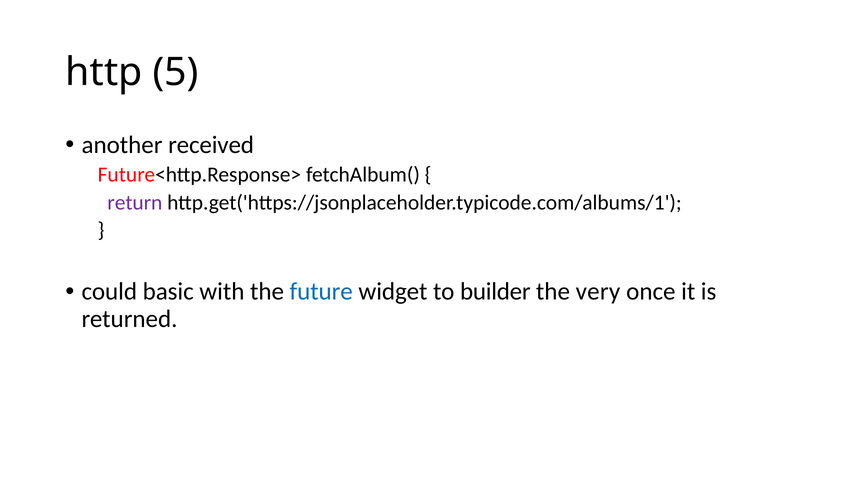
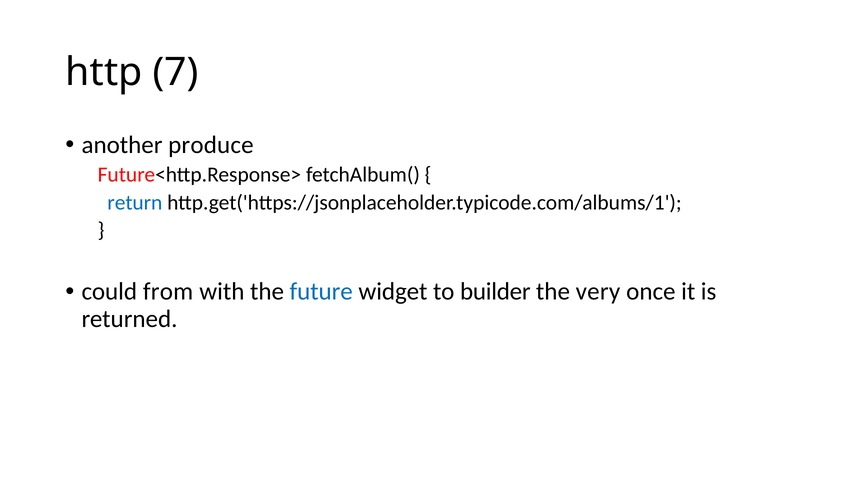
5: 5 -> 7
received: received -> produce
return colour: purple -> blue
basic: basic -> from
